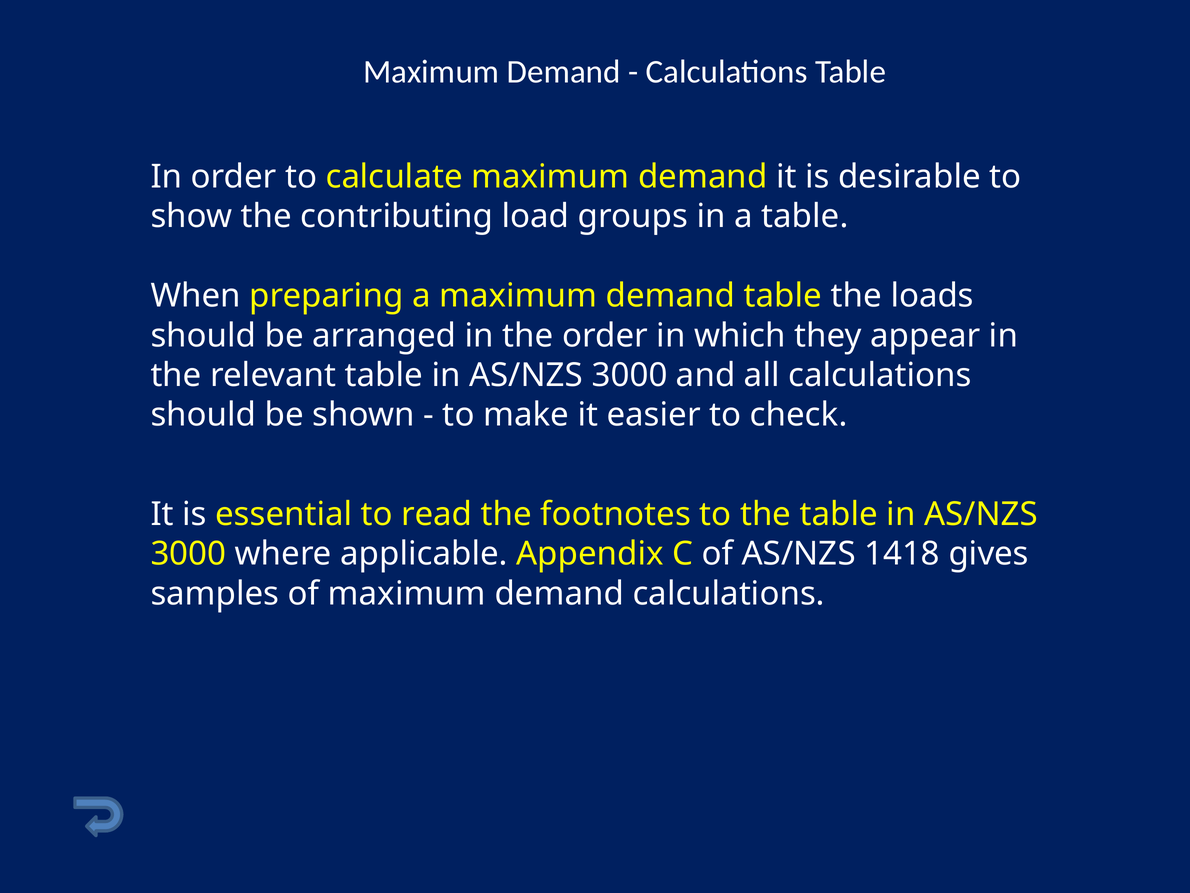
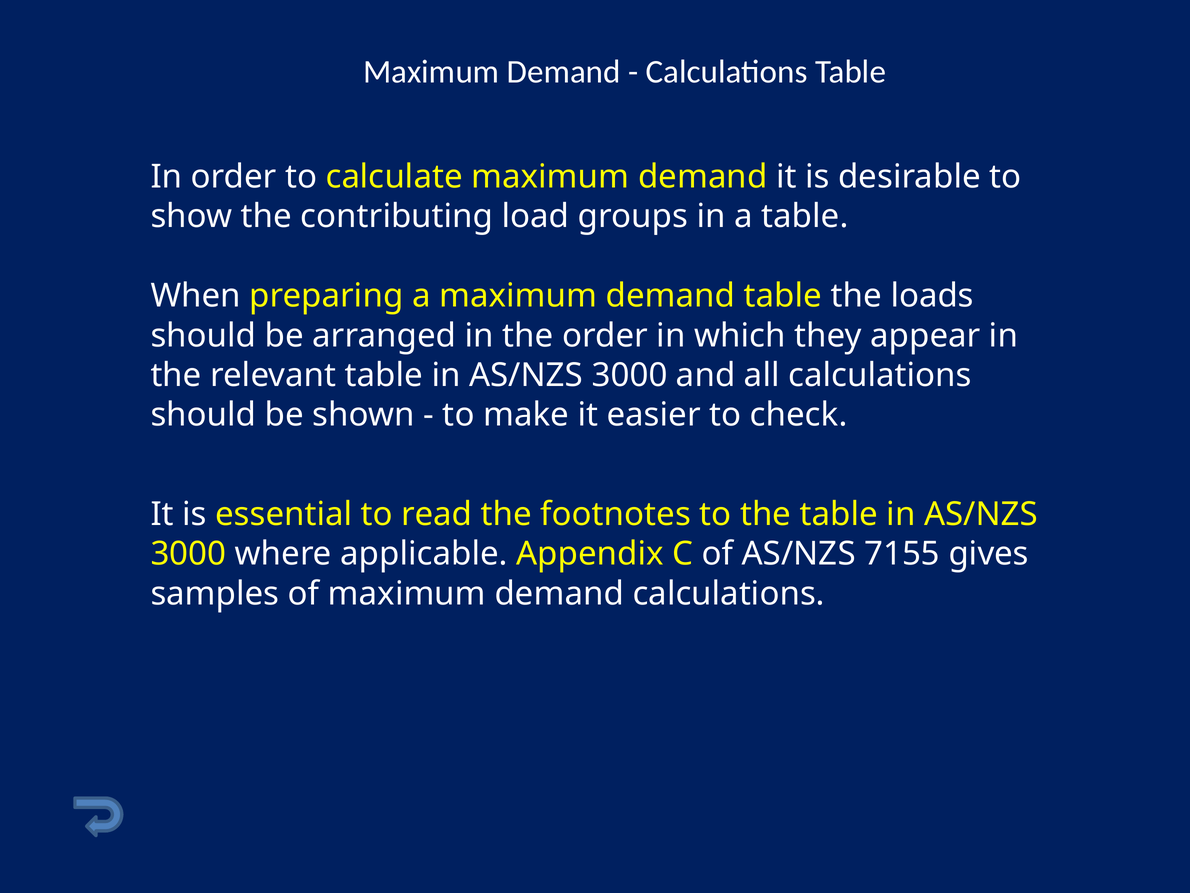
1418: 1418 -> 7155
